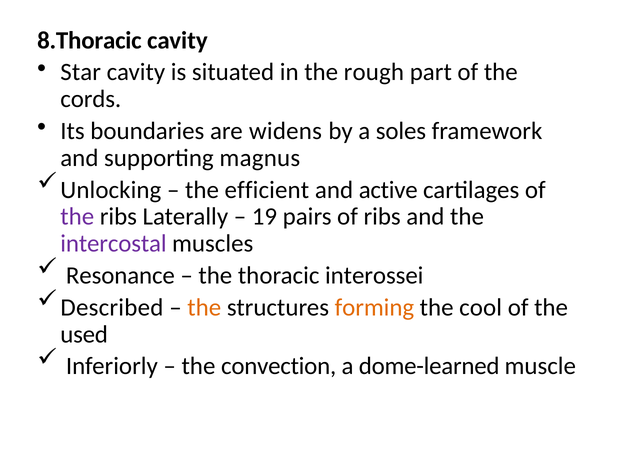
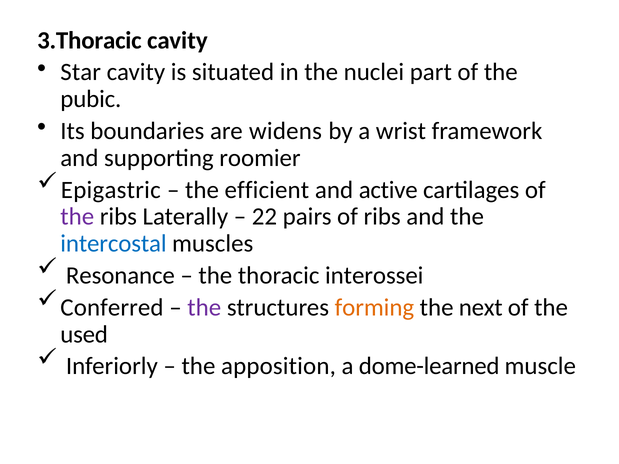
8.Thoracic: 8.Thoracic -> 3.Thoracic
rough: rough -> nuclei
cords: cords -> pubic
soles: soles -> wrist
magnus: magnus -> roomier
Unlocking: Unlocking -> Epigastric
19: 19 -> 22
intercostal colour: purple -> blue
Described: Described -> Conferred
the at (204, 308) colour: orange -> purple
cool: cool -> next
convection: convection -> apposition
